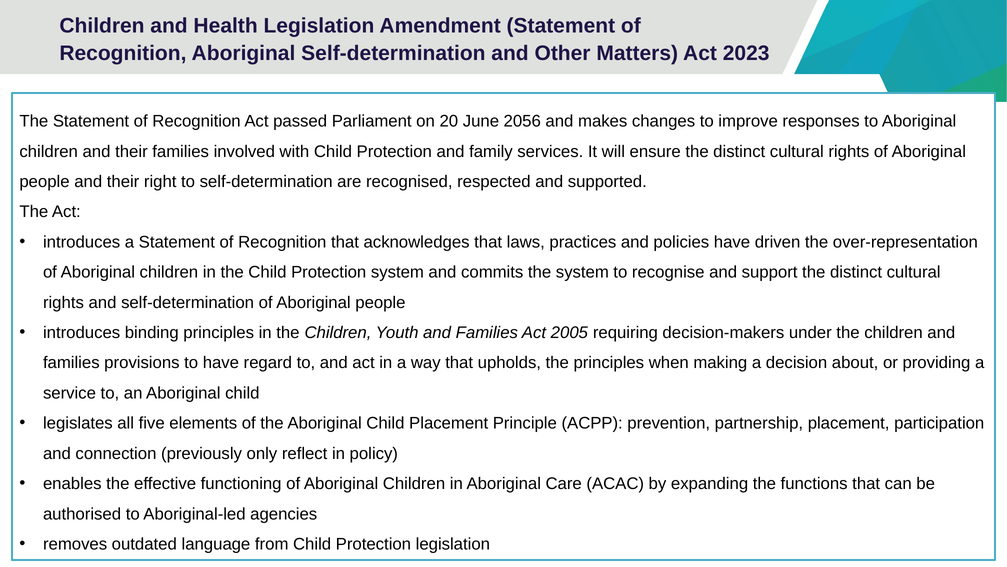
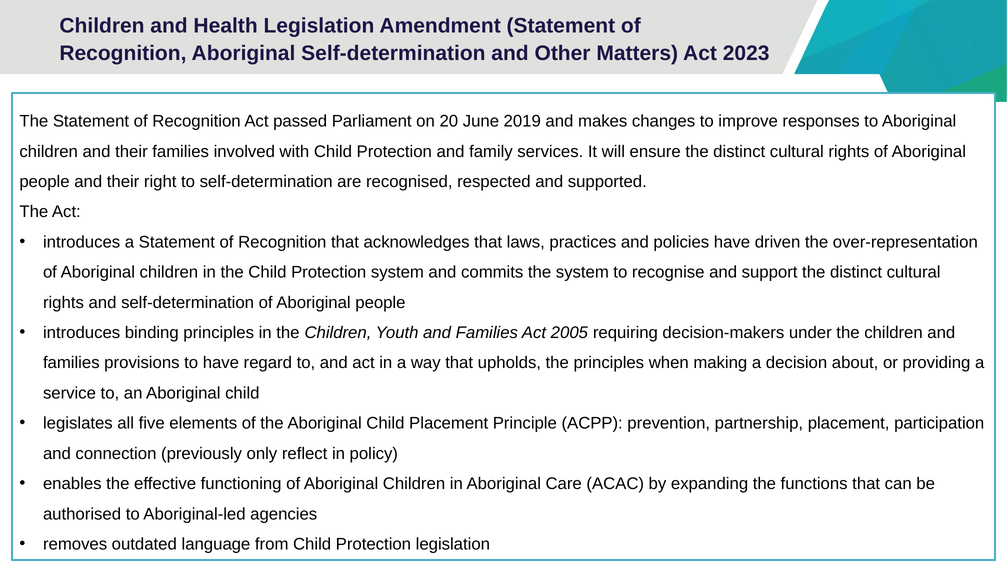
2056: 2056 -> 2019
